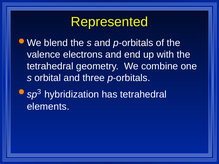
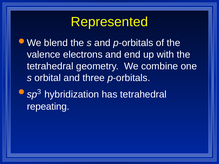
elements: elements -> repeating
